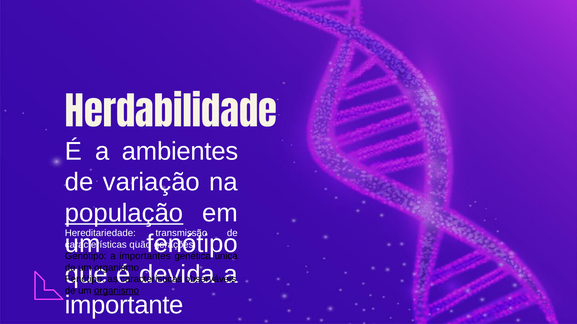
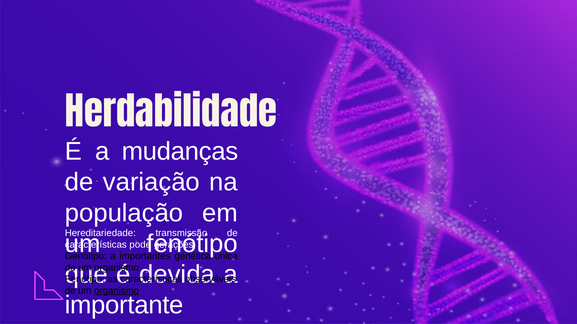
ambientes: ambientes -> mudanças
população underline: present -> none
quão: quão -> pode
